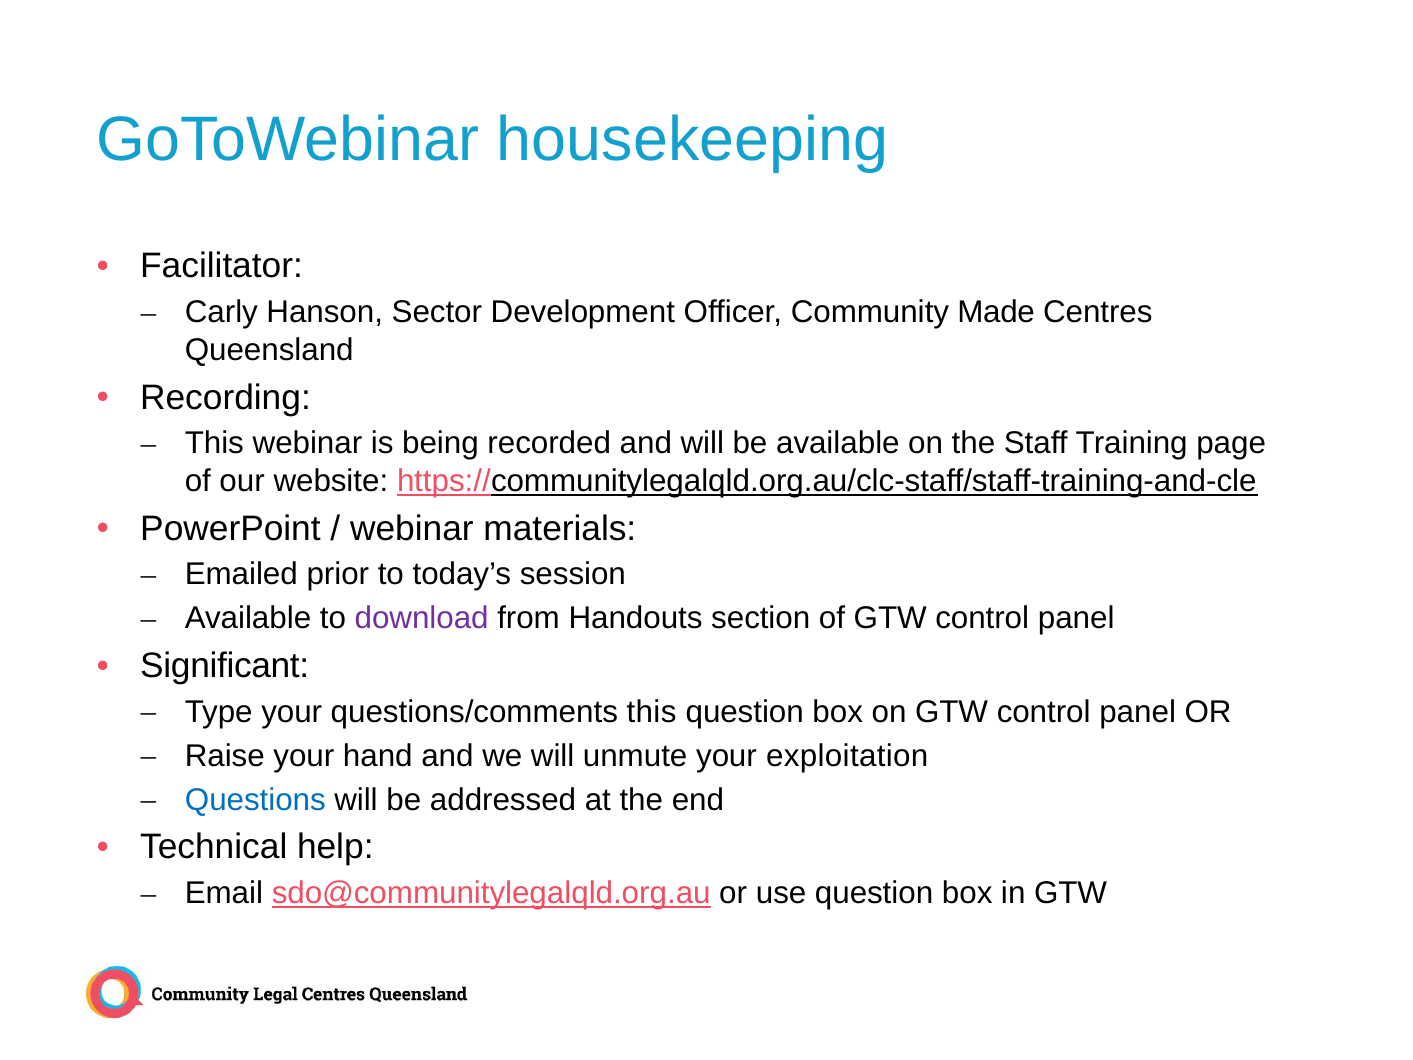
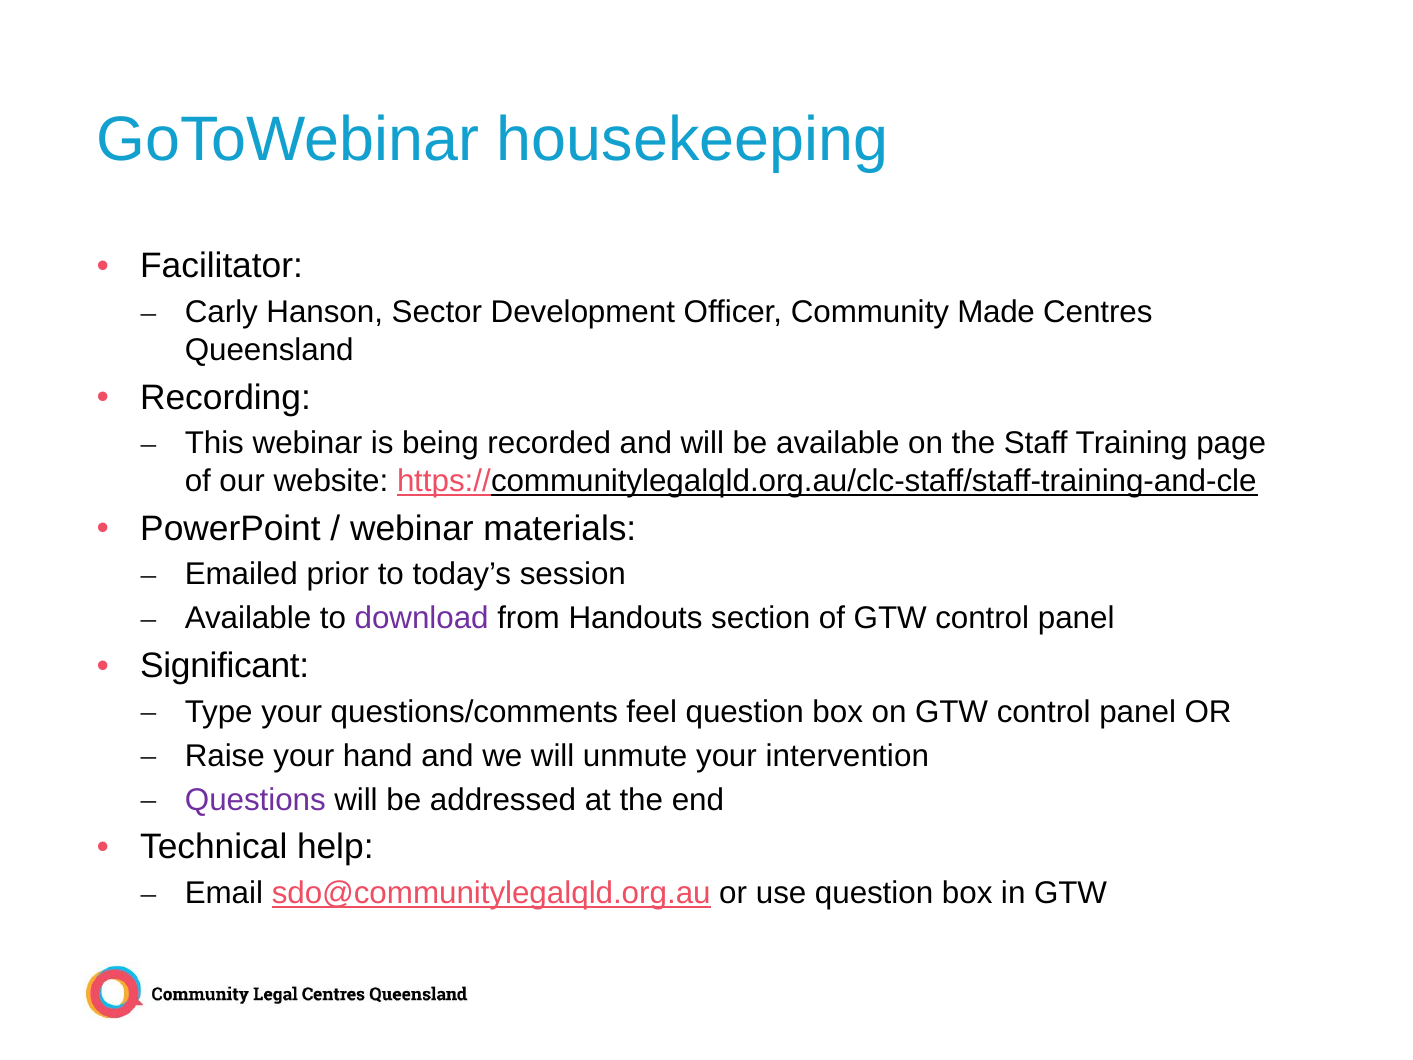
questions/comments this: this -> feel
exploitation: exploitation -> intervention
Questions colour: blue -> purple
